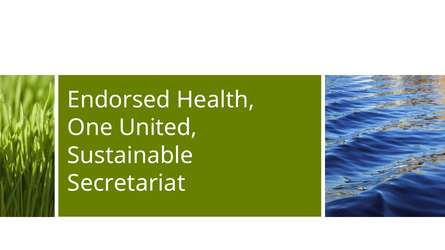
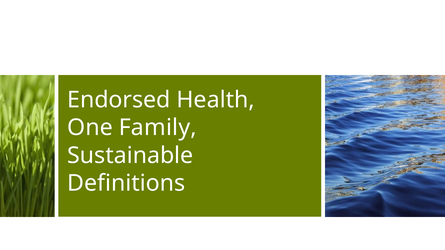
United: United -> Family
Secretariat: Secretariat -> Definitions
